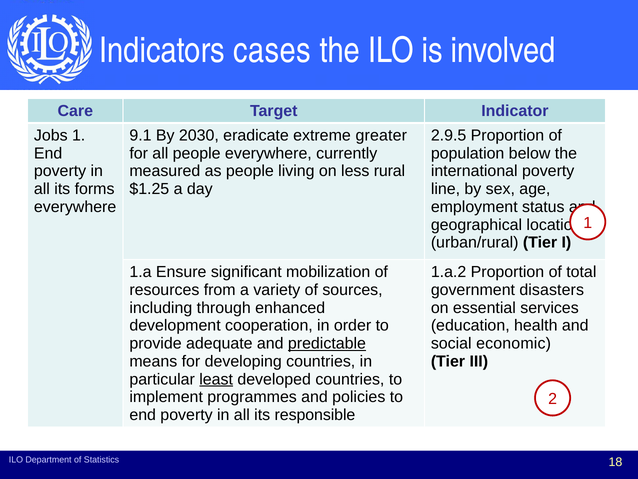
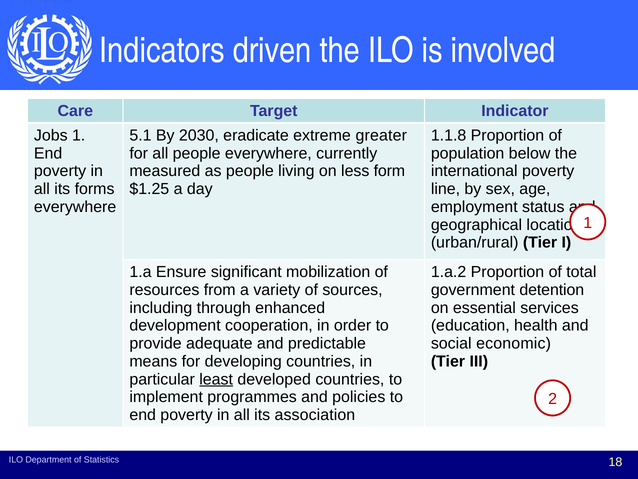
cases: cases -> driven
9.1: 9.1 -> 5.1
2.9.5: 2.9.5 -> 1.1.8
rural: rural -> form
disasters: disasters -> detention
predictable underline: present -> none
responsible: responsible -> association
